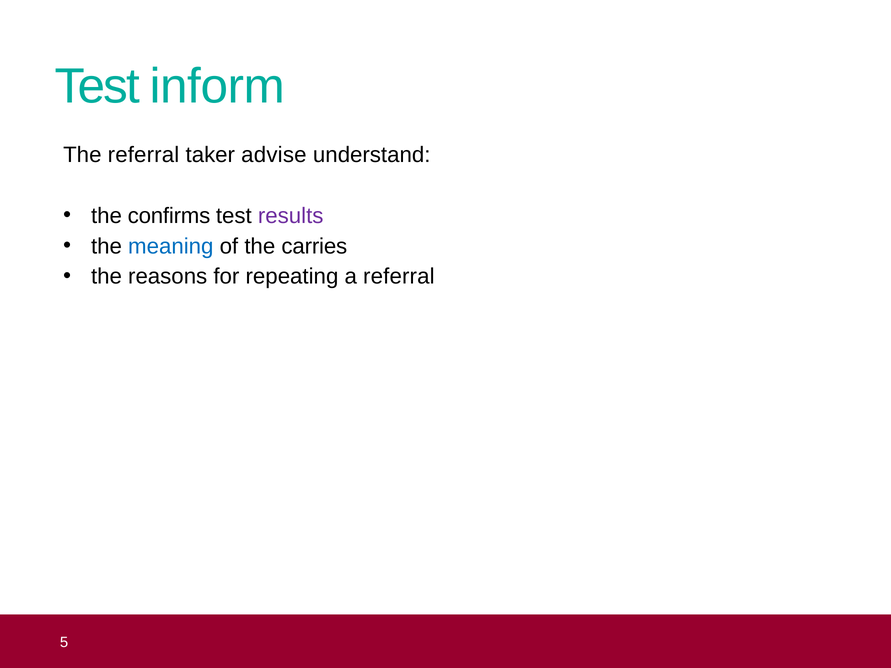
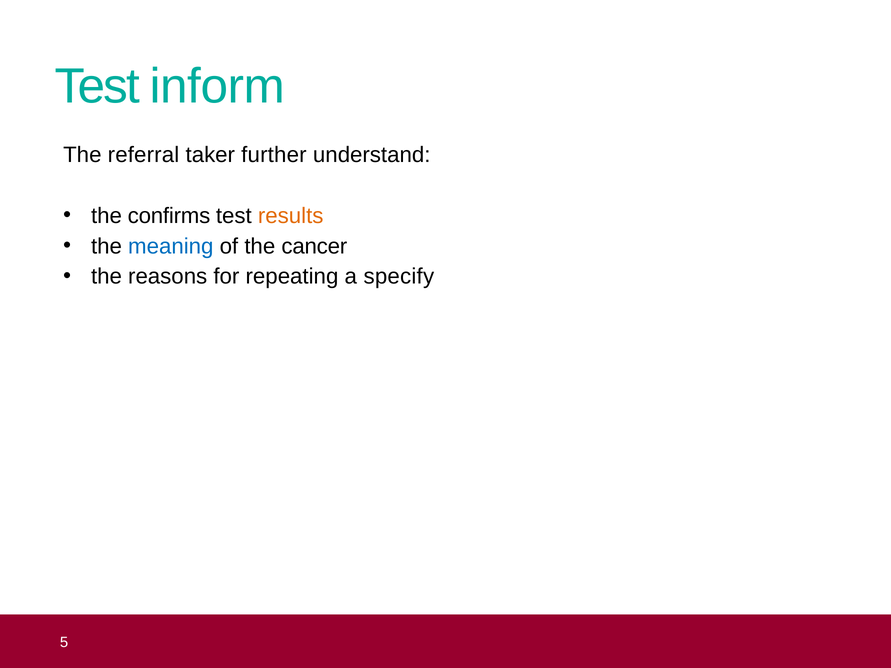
advise: advise -> further
results at (291, 216) colour: purple -> orange
carries: carries -> cancer
a referral: referral -> specify
